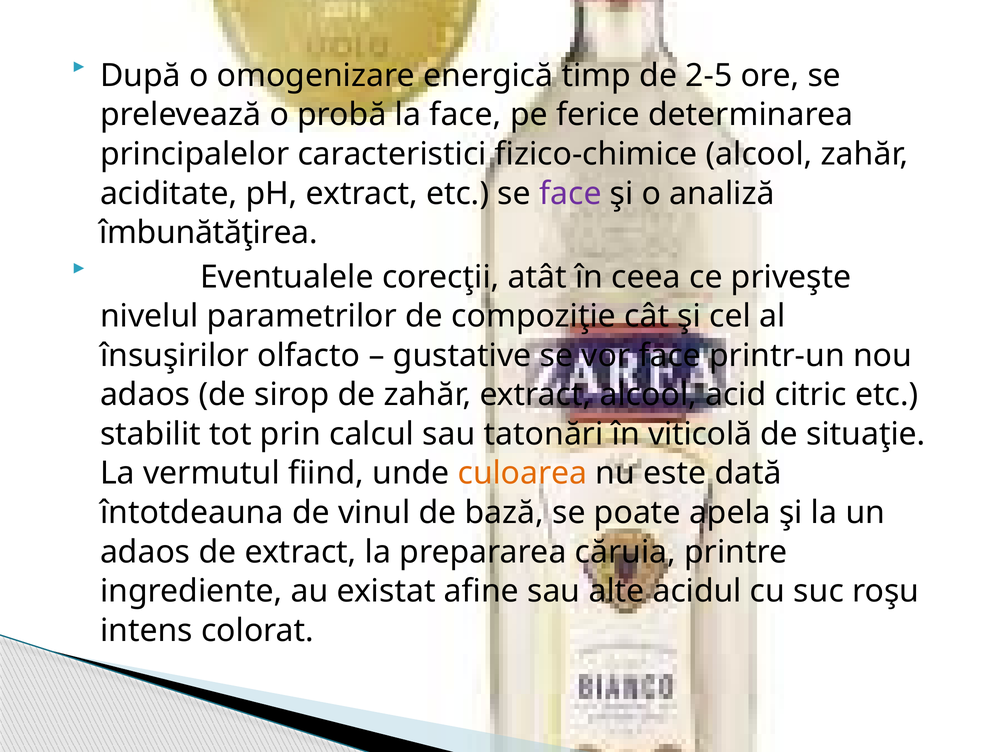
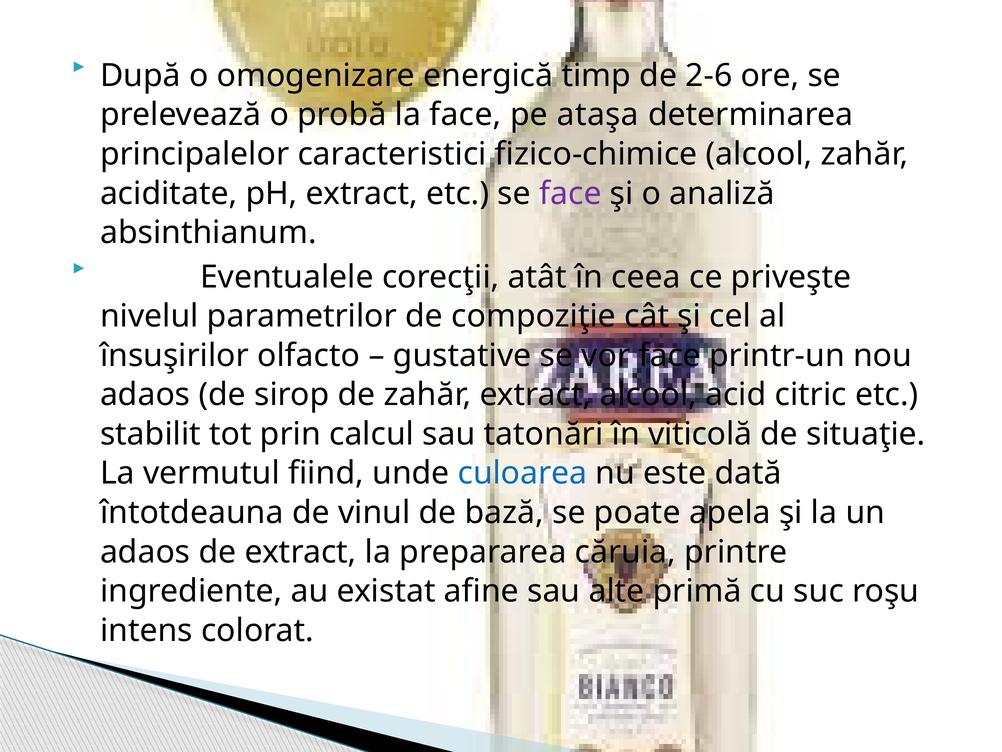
2-5: 2-5 -> 2-6
ferice: ferice -> ataşa
îmbunătăţirea: îmbunătăţirea -> absinthianum
culoarea colour: orange -> blue
acidul: acidul -> primă
